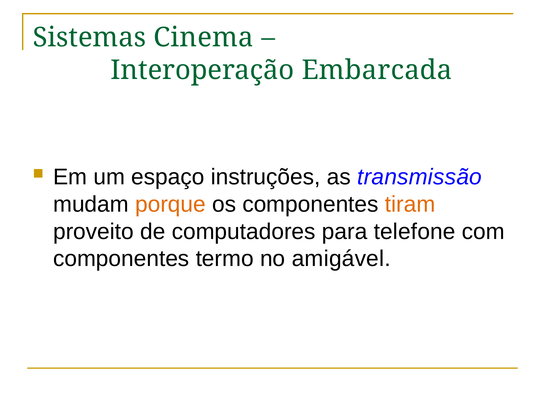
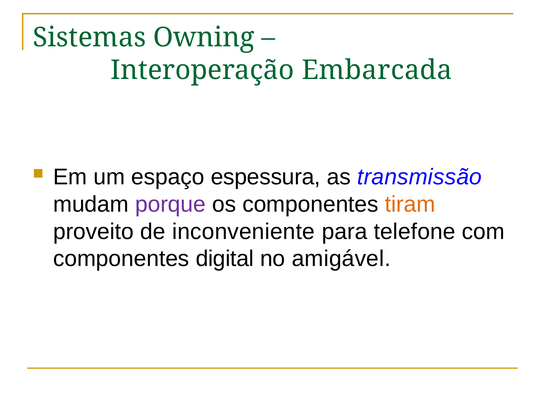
Cinema: Cinema -> Owning
instruções: instruções -> espessura
porque colour: orange -> purple
computadores: computadores -> inconveniente
termo: termo -> digital
